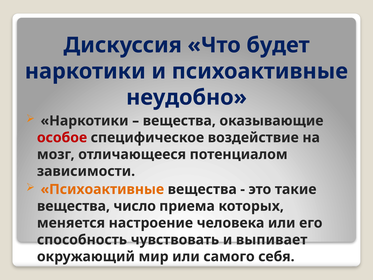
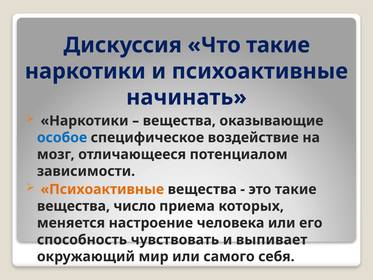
Что будет: будет -> такие
неудобно: неудобно -> начинать
особое colour: red -> blue
